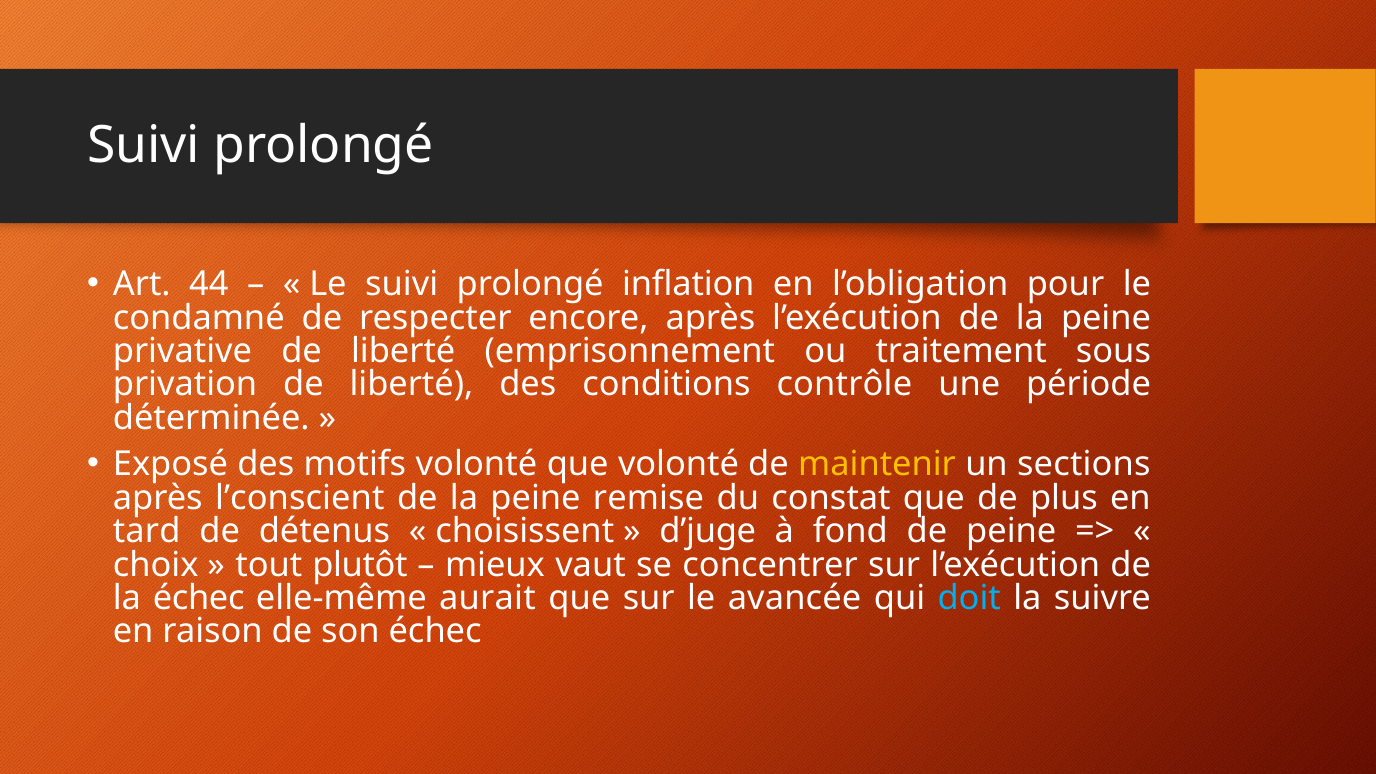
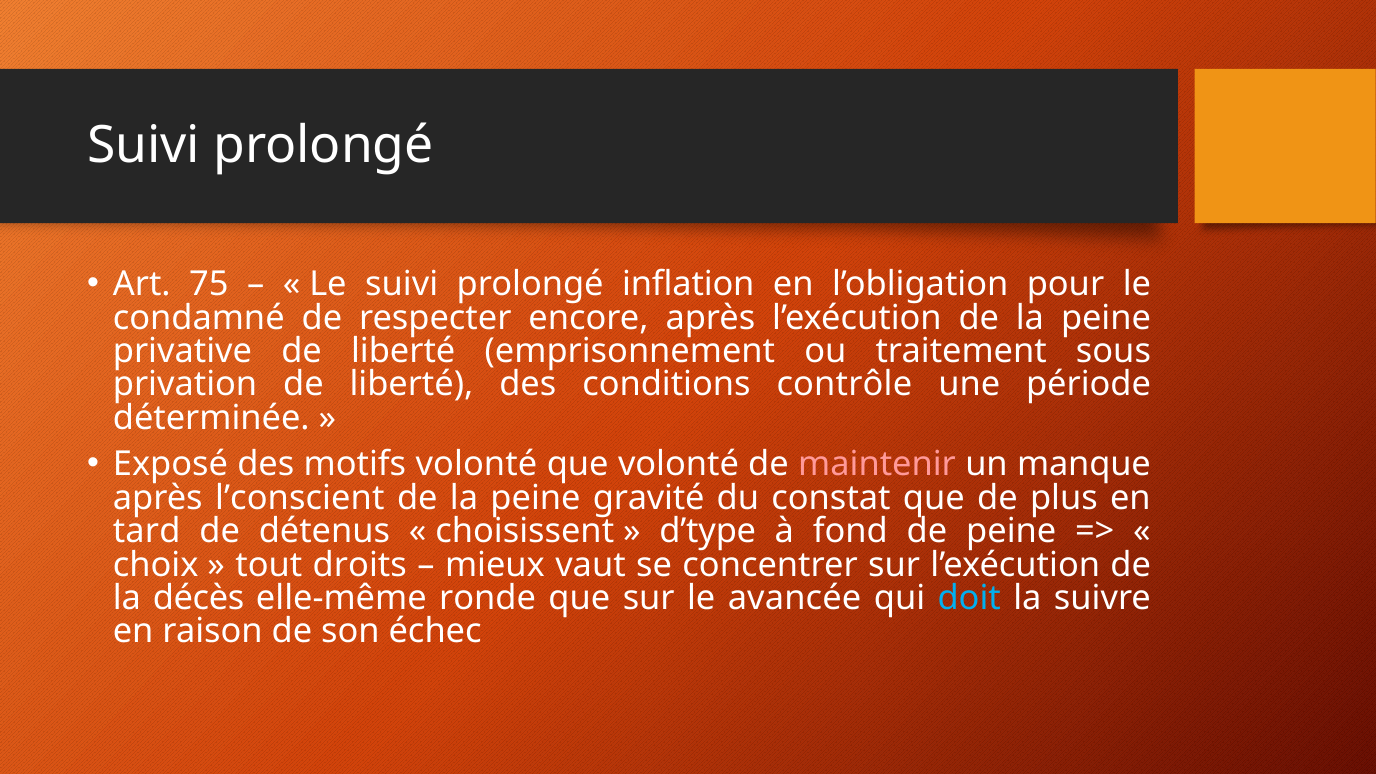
44: 44 -> 75
maintenir colour: yellow -> pink
sections: sections -> manque
remise: remise -> gravité
d’juge: d’juge -> d’type
plutôt: plutôt -> droits
la échec: échec -> décès
aurait: aurait -> ronde
